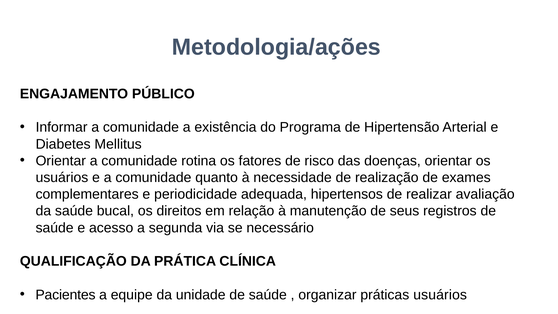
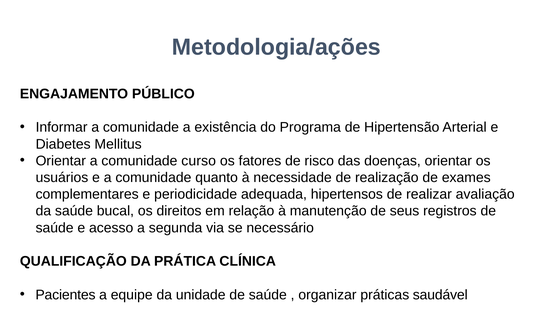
rotina: rotina -> curso
práticas usuários: usuários -> saudável
